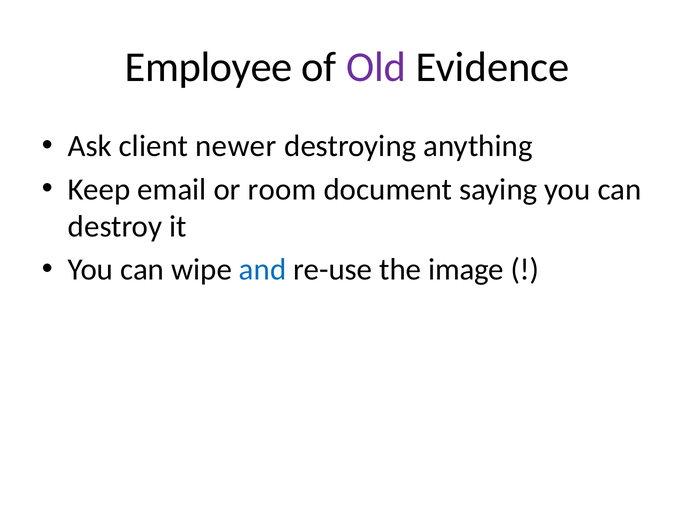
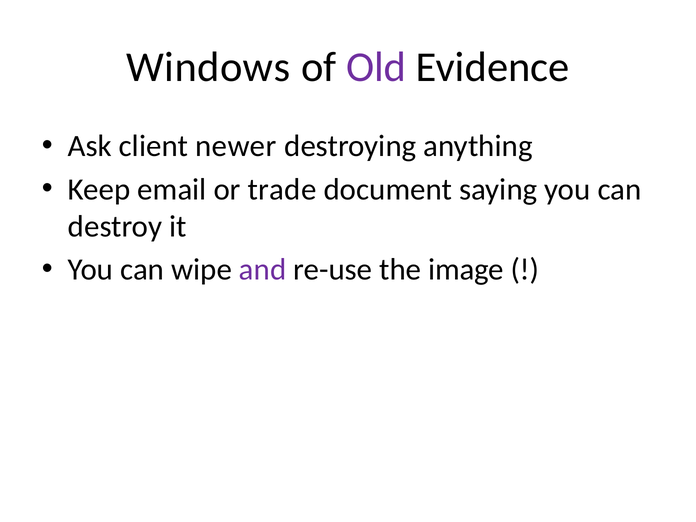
Employee: Employee -> Windows
room: room -> trade
and colour: blue -> purple
